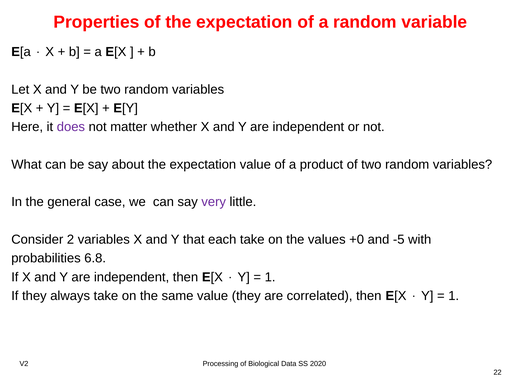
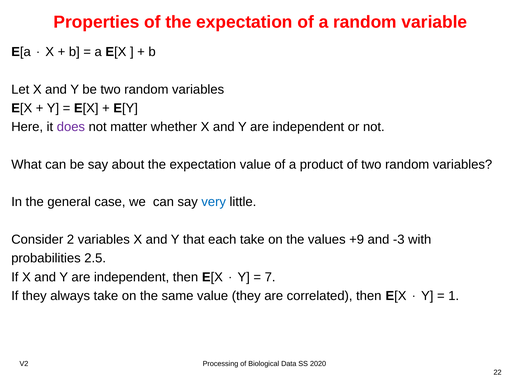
very colour: purple -> blue
+0: +0 -> +9
-5: -5 -> -3
6.8: 6.8 -> 2.5
1 at (270, 277): 1 -> 7
